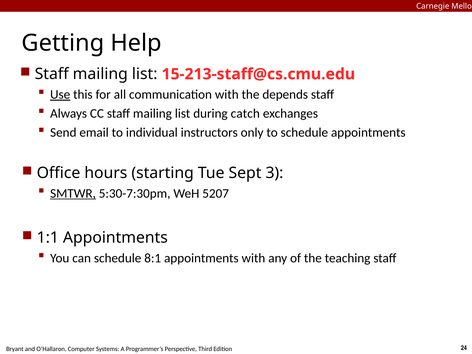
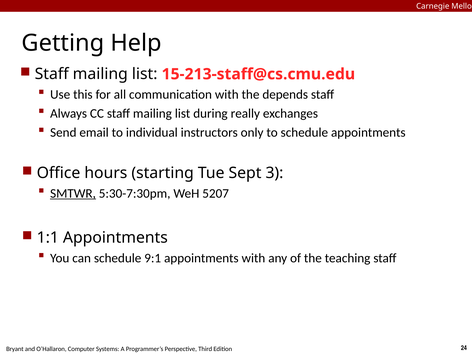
Use underline: present -> none
catch: catch -> really
8:1: 8:1 -> 9:1
